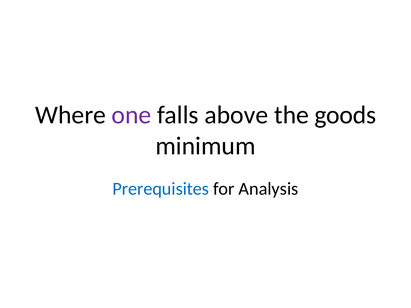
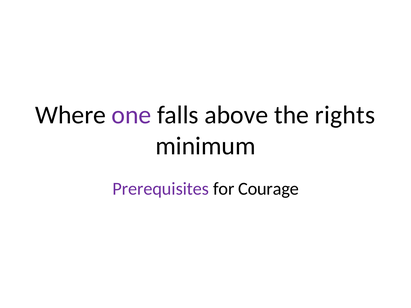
goods: goods -> rights
Prerequisites colour: blue -> purple
Analysis: Analysis -> Courage
